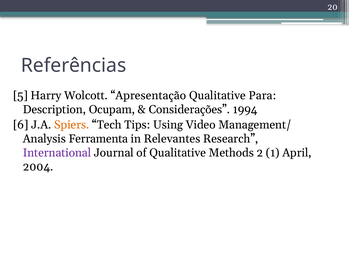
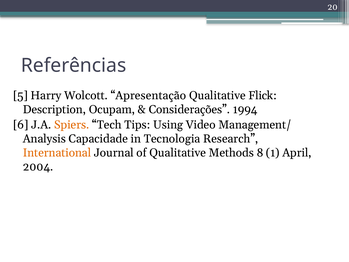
Para: Para -> Flick
Ferramenta: Ferramenta -> Capacidade
Relevantes: Relevantes -> Tecnologia
International colour: purple -> orange
2: 2 -> 8
